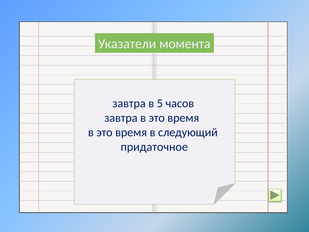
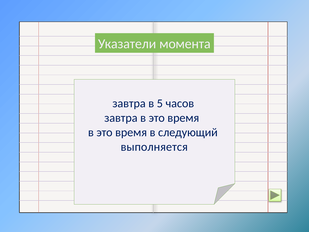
придаточное: придаточное -> выполняется
